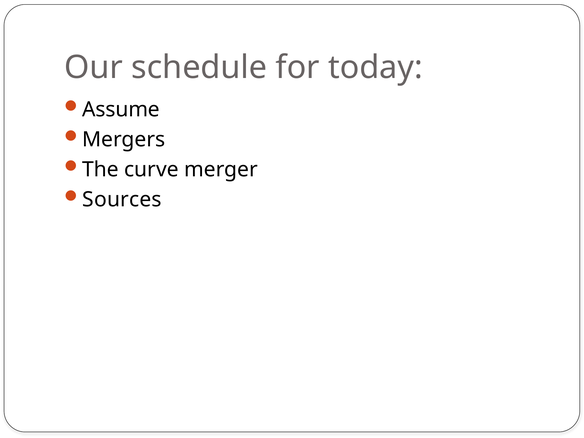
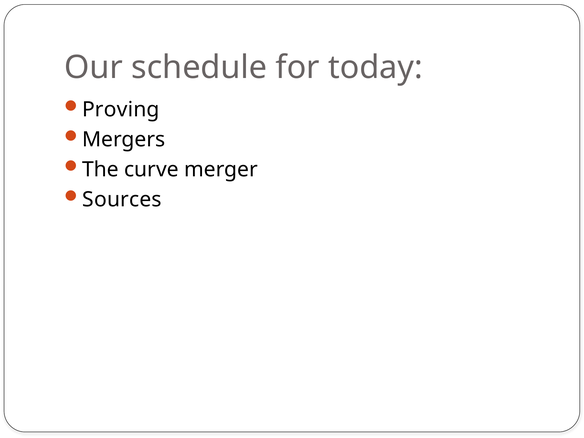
Assume: Assume -> Proving
